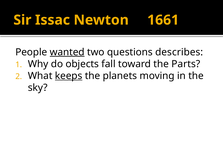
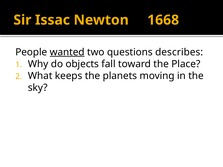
1661: 1661 -> 1668
Parts: Parts -> Place
keeps underline: present -> none
